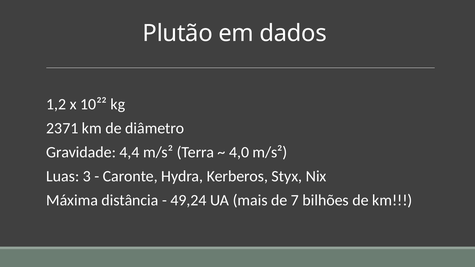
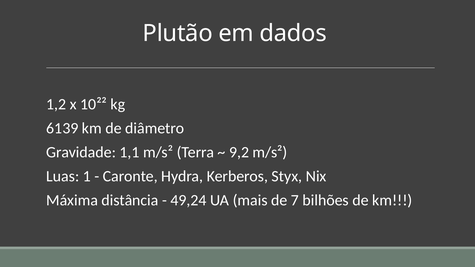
2371: 2371 -> 6139
4,4: 4,4 -> 1,1
4,0: 4,0 -> 9,2
3: 3 -> 1
